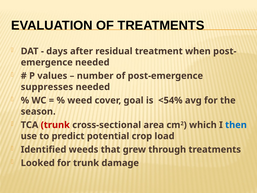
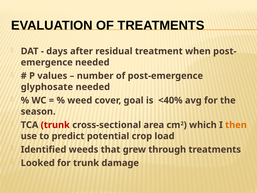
suppresses: suppresses -> glyphosate
<54%: <54% -> <40%
then colour: blue -> orange
